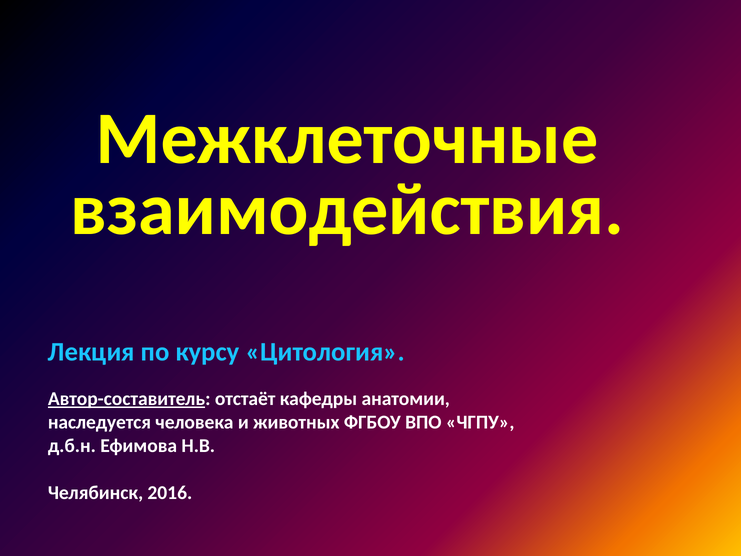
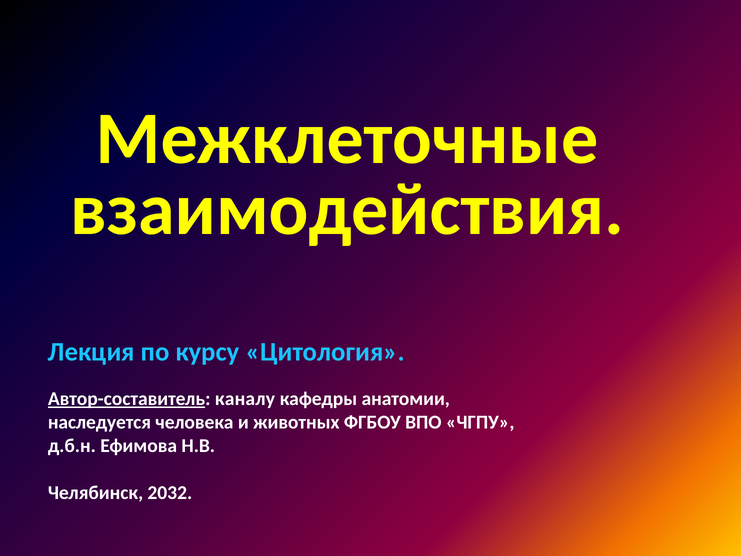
отстаёт: отстаёт -> каналу
2016: 2016 -> 2032
